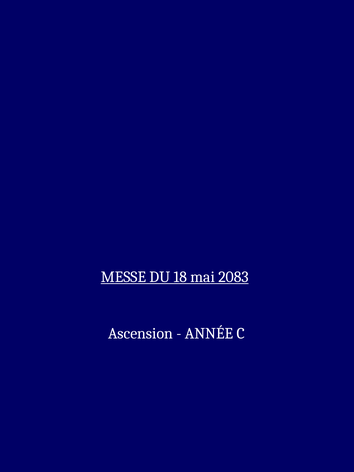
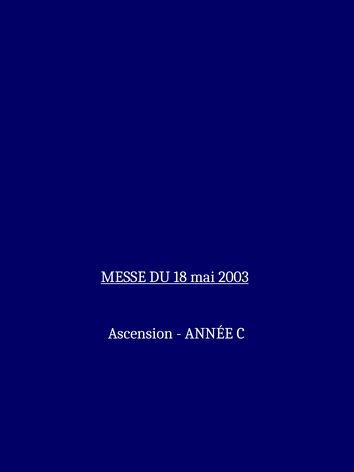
2083: 2083 -> 2003
